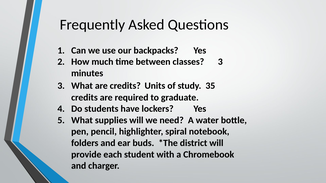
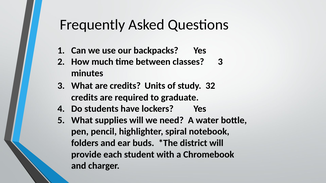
35: 35 -> 32
